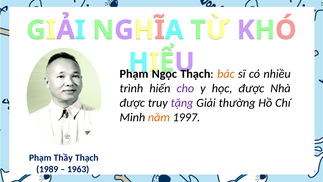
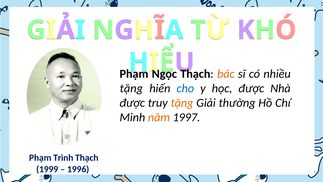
trình at (131, 88): trình -> tặng
cho colour: purple -> blue
tặng at (182, 103) colour: purple -> orange
Thầy: Thầy -> Trình
1989: 1989 -> 1999
1963: 1963 -> 1996
